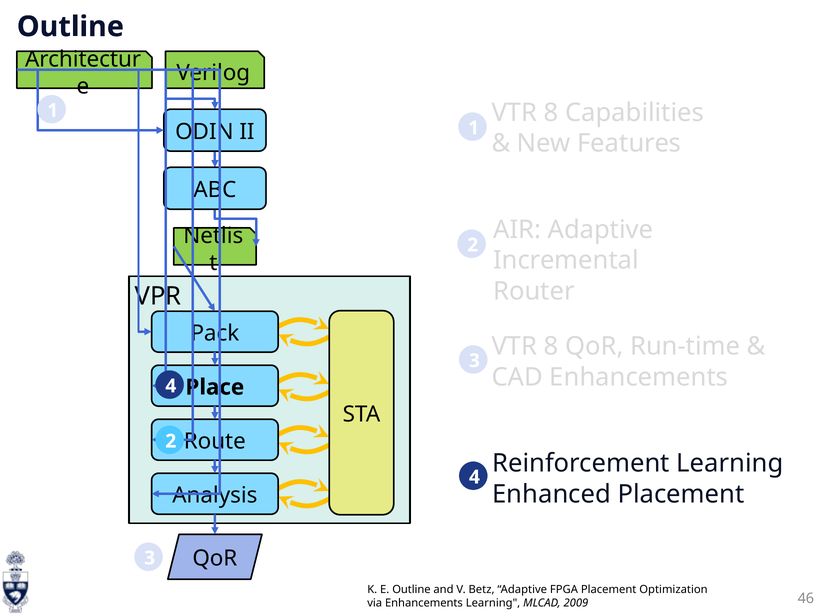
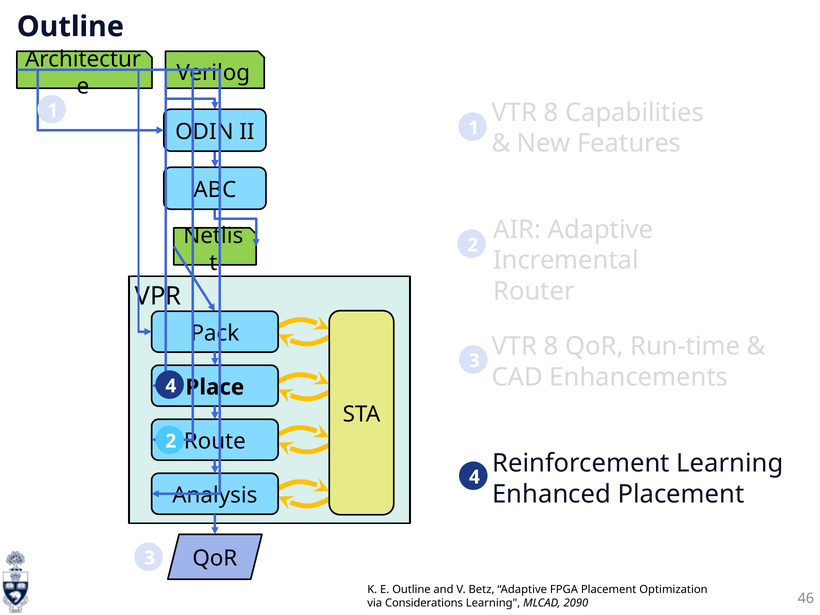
via Enhancements: Enhancements -> Considerations
2009: 2009 -> 2090
